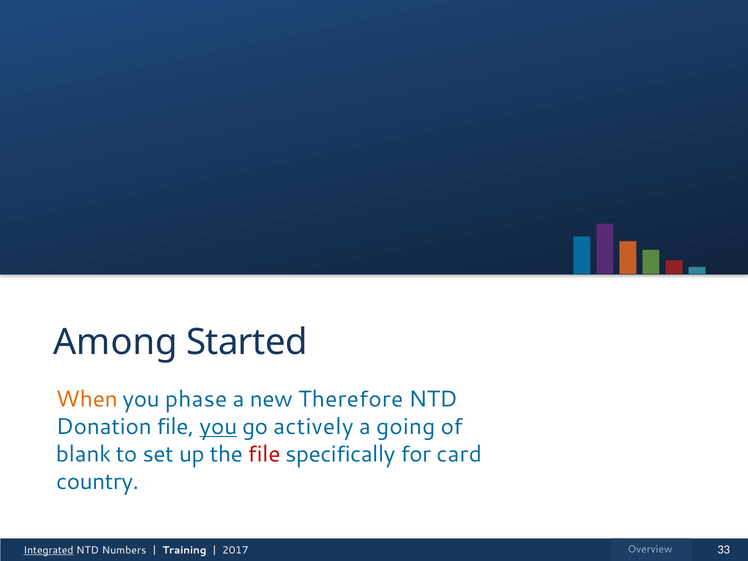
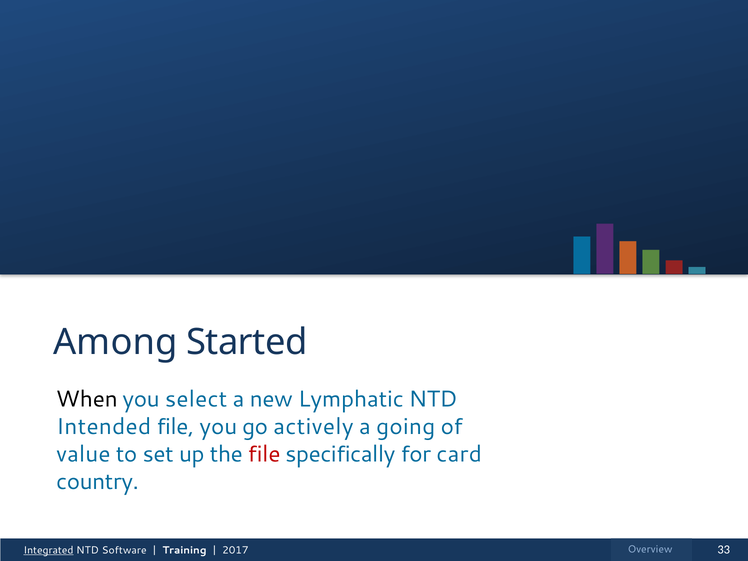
When colour: orange -> black
phase: phase -> select
Therefore: Therefore -> Lymphatic
Donation: Donation -> Intended
you at (218, 427) underline: present -> none
blank: blank -> value
Numbers: Numbers -> Software
